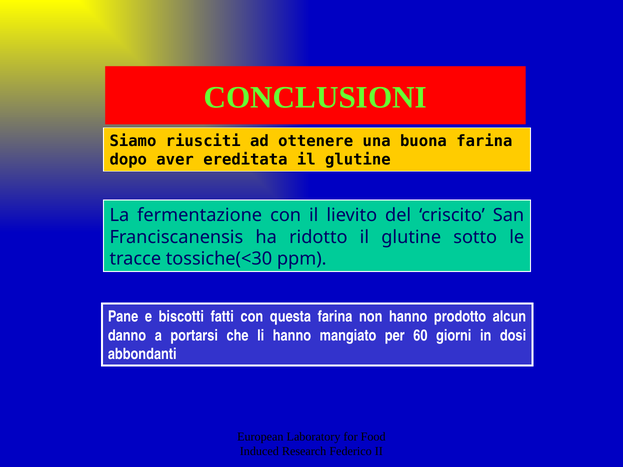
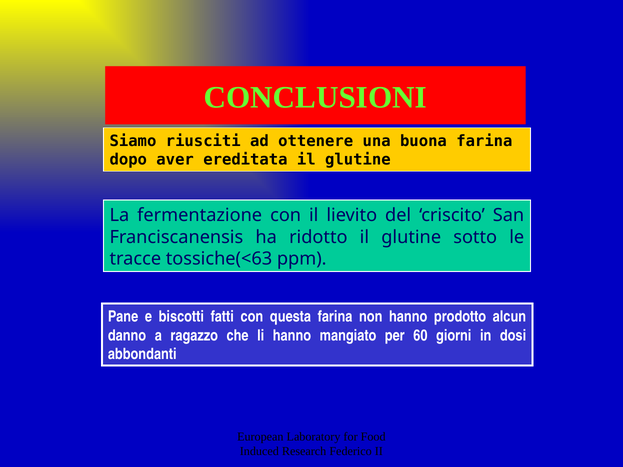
tossiche(<30: tossiche(<30 -> tossiche(<63
portarsi: portarsi -> ragazzo
